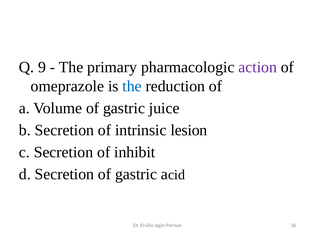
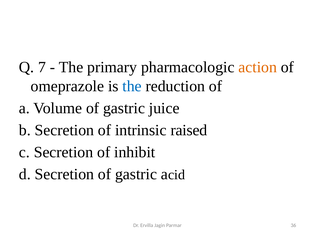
9: 9 -> 7
action colour: purple -> orange
lesion: lesion -> raised
